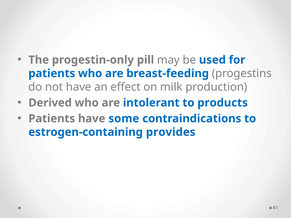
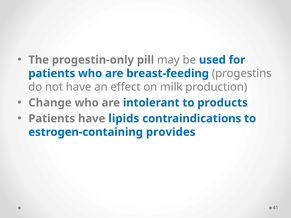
Derived: Derived -> Change
some: some -> lipids
